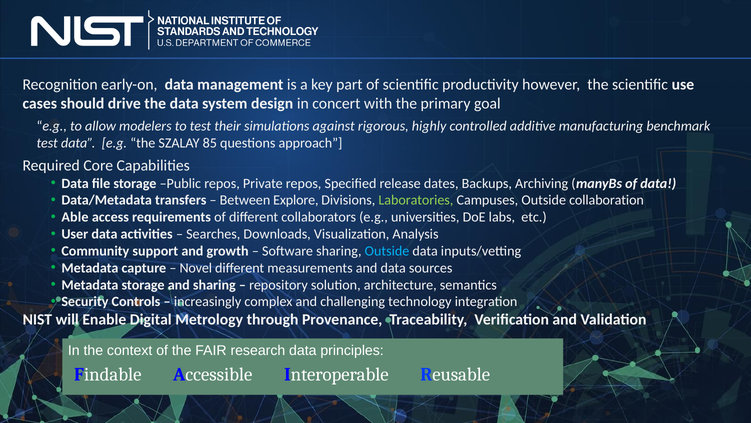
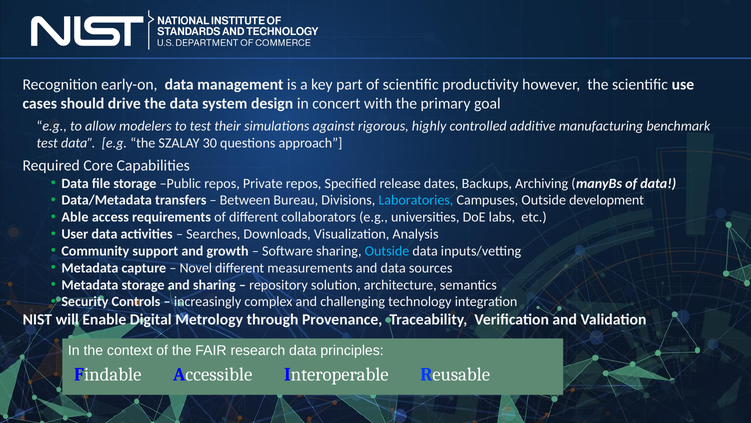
85: 85 -> 30
Explore: Explore -> Bureau
Laboratories colour: light green -> light blue
collaboration: collaboration -> development
